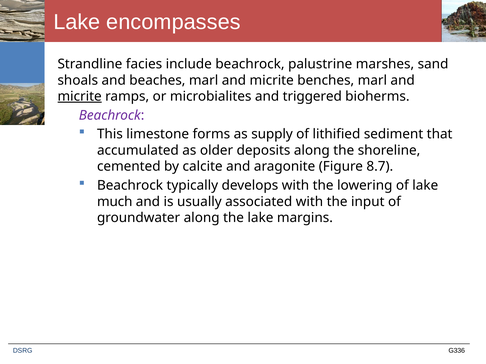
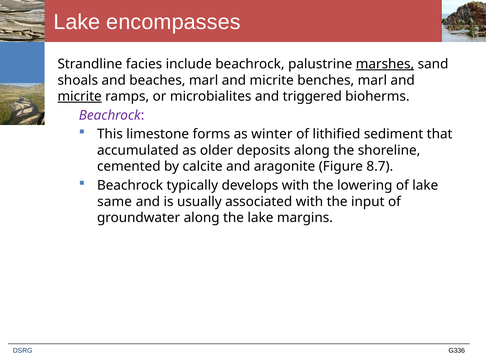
marshes underline: none -> present
supply: supply -> winter
much: much -> same
